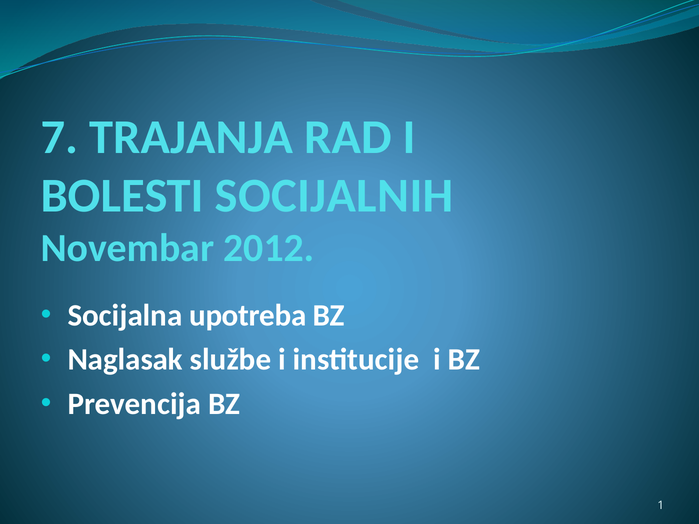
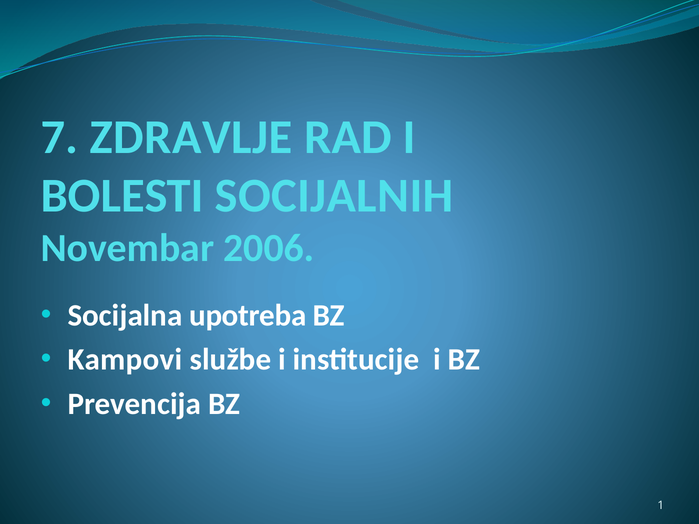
TRAJANJA: TRAJANJA -> ZDRAVLJE
2012: 2012 -> 2006
Naglasak: Naglasak -> Kampovi
